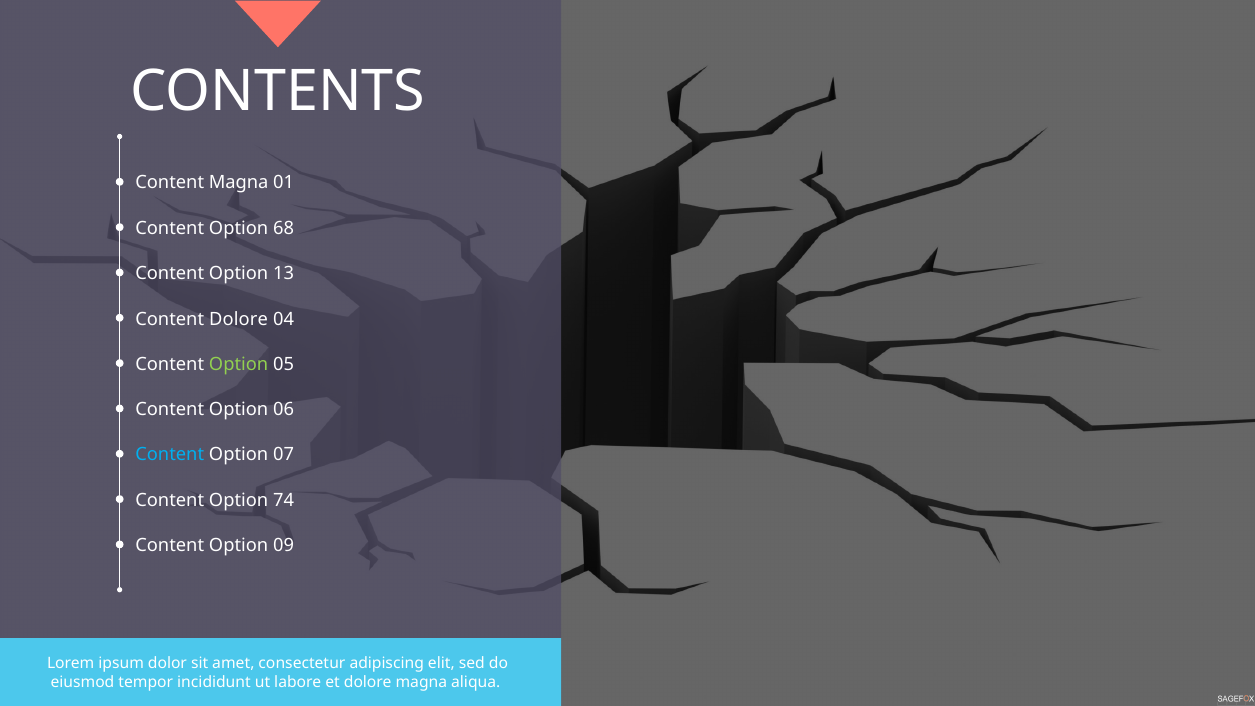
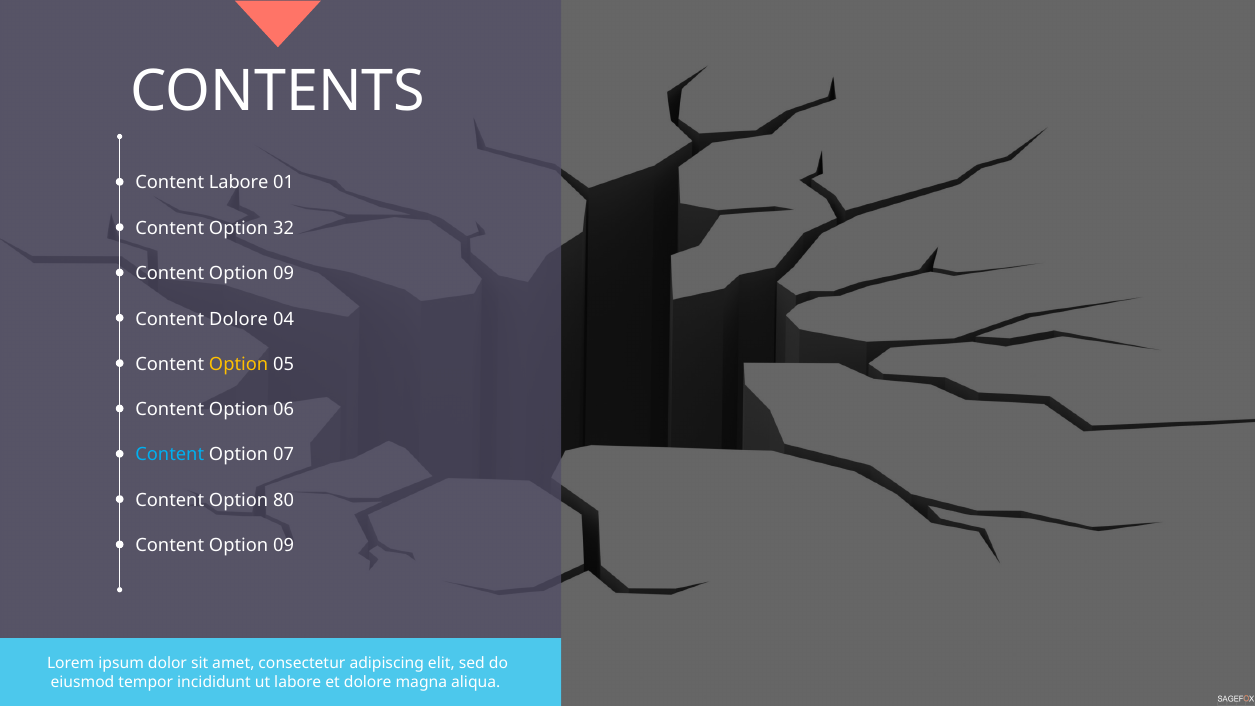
Content Magna: Magna -> Labore
68: 68 -> 32
13 at (284, 274): 13 -> 09
Option at (239, 365) colour: light green -> yellow
74: 74 -> 80
